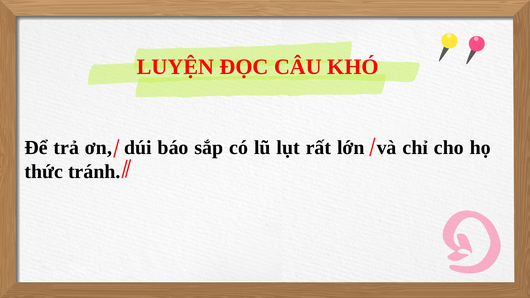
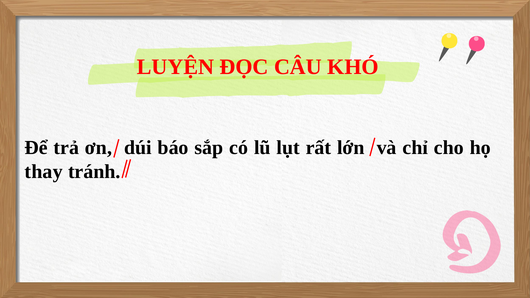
thức: thức -> thay
